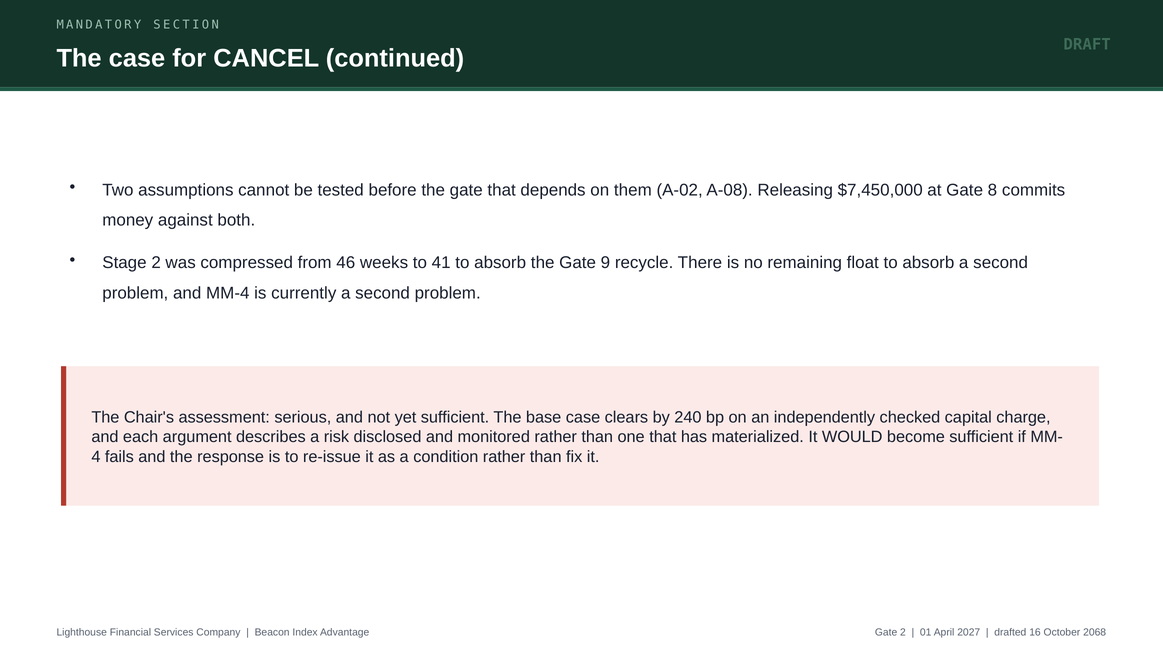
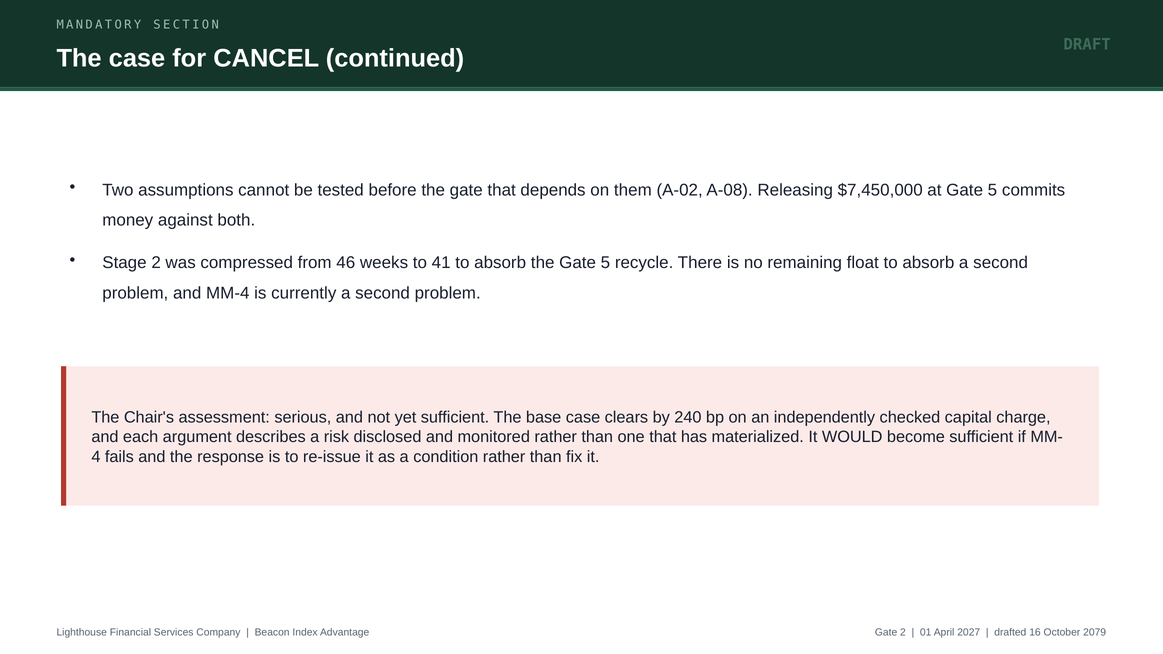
at Gate 8: 8 -> 5
the Gate 9: 9 -> 5
2068: 2068 -> 2079
